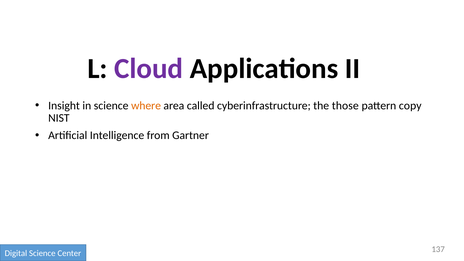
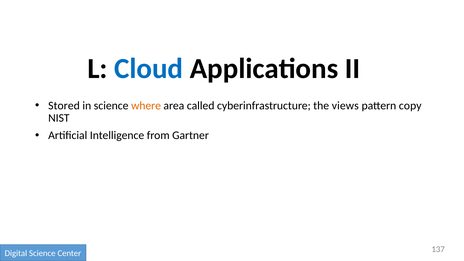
Cloud colour: purple -> blue
Insight: Insight -> Stored
those: those -> views
